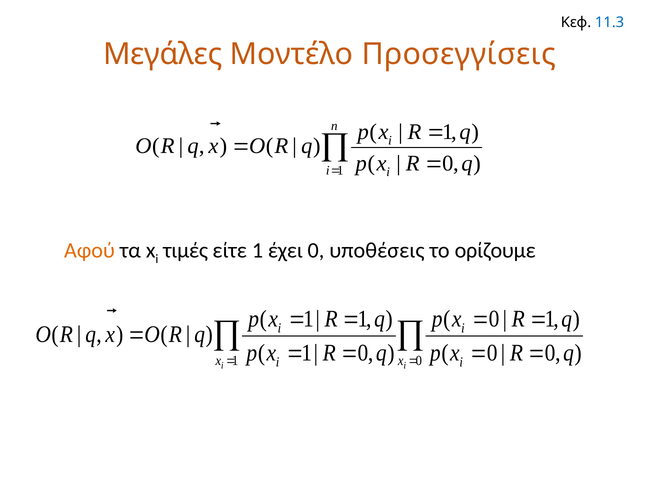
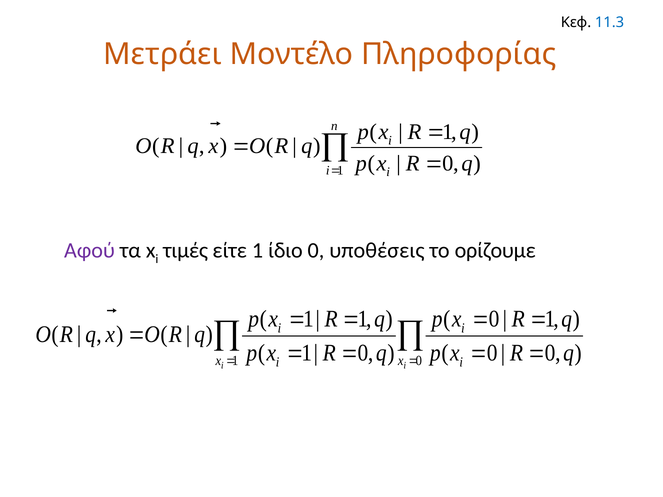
Μεγάλες: Μεγάλες -> Μετράει
Προσεγγίσεις: Προσεγγίσεις -> Πληροφορίας
Αφού colour: orange -> purple
έχει: έχει -> ίδιο
